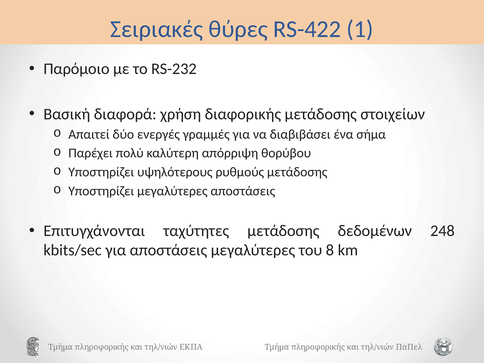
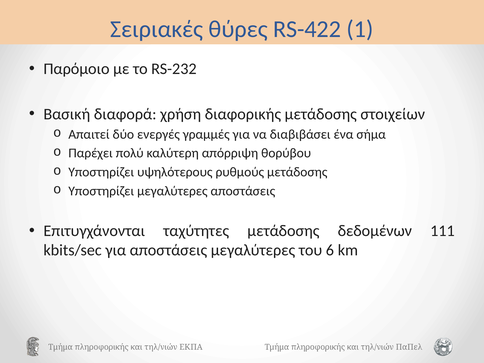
248: 248 -> 111
8: 8 -> 6
